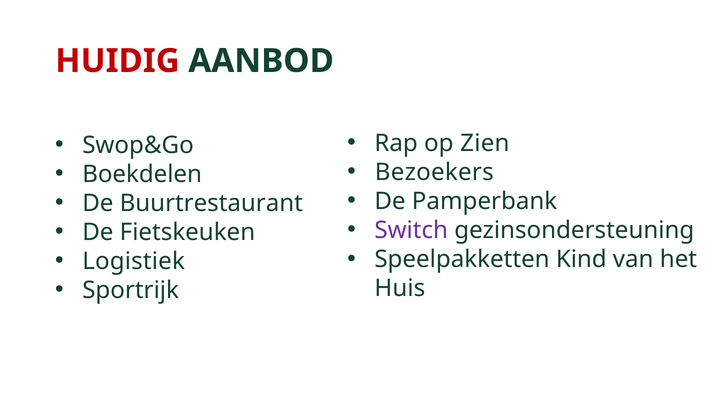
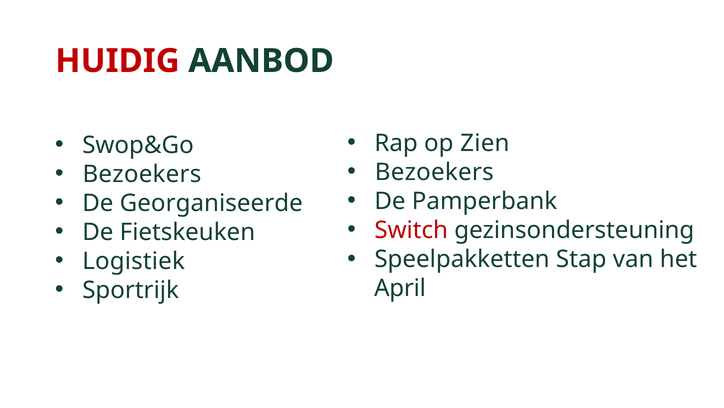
Boekdelen at (142, 174): Boekdelen -> Bezoekers
Buurtrestaurant: Buurtrestaurant -> Georganiseerde
Switch colour: purple -> red
Kind: Kind -> Stap
Huis: Huis -> April
